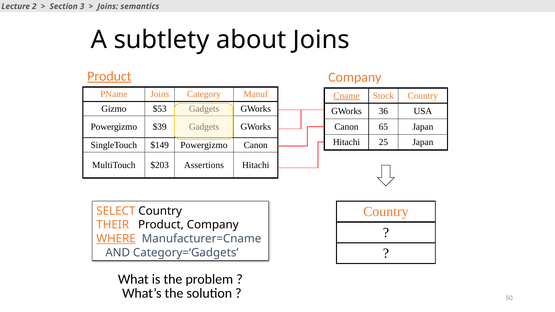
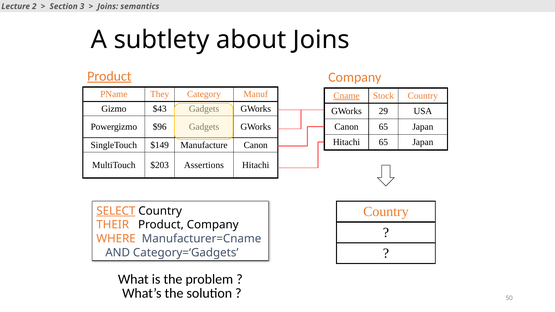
PName Joins: Joins -> They
$53: $53 -> $43
36: 36 -> 29
$39: $39 -> $96
Hitachi 25: 25 -> 65
$149 Powergizmo: Powergizmo -> Manufacture
SELECT underline: none -> present
WHERE underline: present -> none
